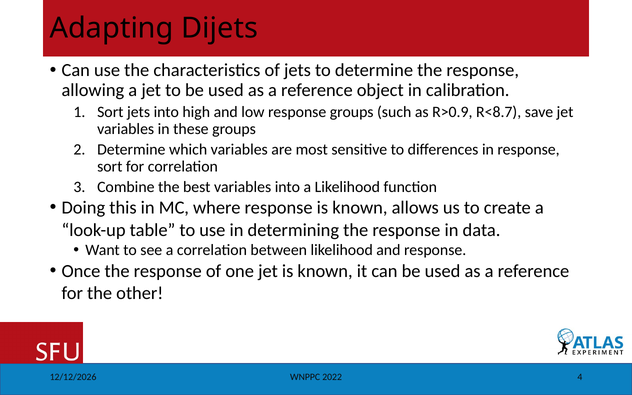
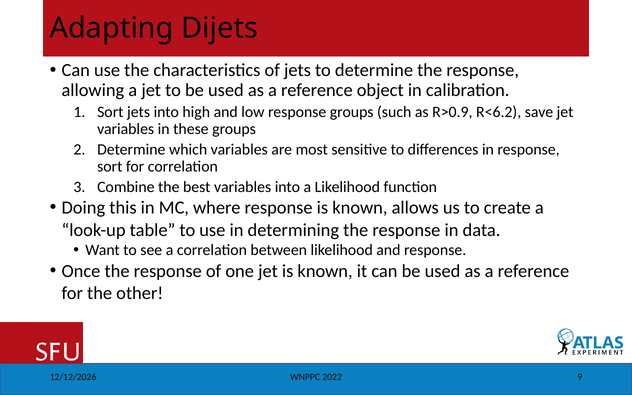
R<8.7: R<8.7 -> R<6.2
4: 4 -> 9
